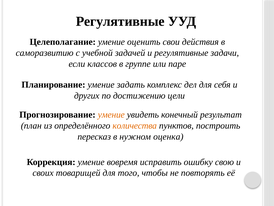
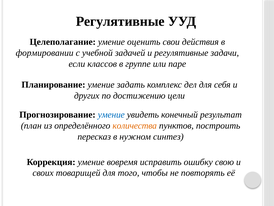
саморазвитию: саморазвитию -> формировании
умение at (111, 114) colour: orange -> blue
оценка: оценка -> синтез
